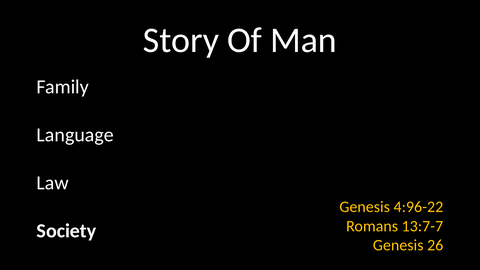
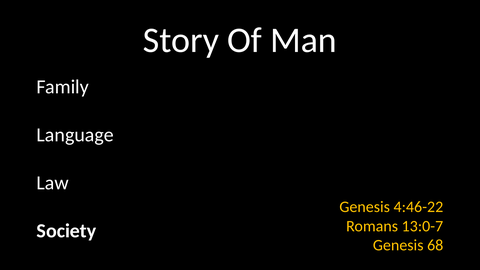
4:96-22: 4:96-22 -> 4:46-22
13:7-7: 13:7-7 -> 13:0-7
26: 26 -> 68
